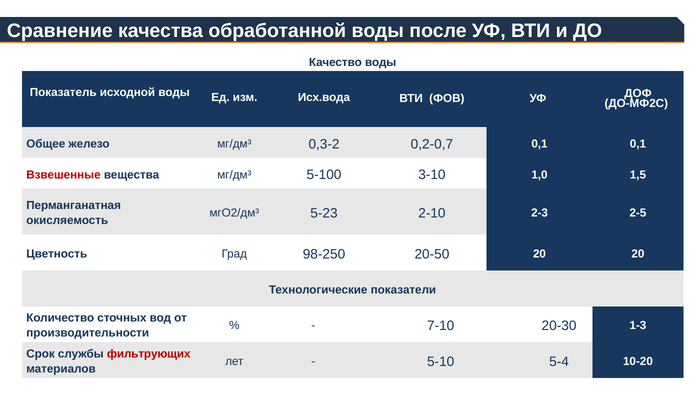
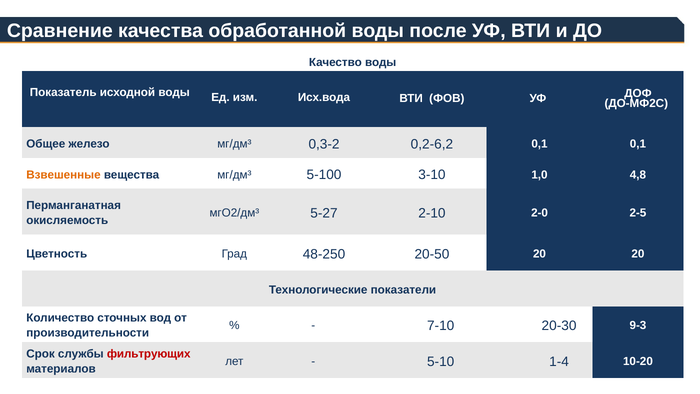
0,2-0,7: 0,2-0,7 -> 0,2-6,2
Взвешенные colour: red -> orange
1,5: 1,5 -> 4,8
5-23: 5-23 -> 5-27
2-3: 2-3 -> 2-0
98-250: 98-250 -> 48-250
1-3: 1-3 -> 9-3
5-4: 5-4 -> 1-4
